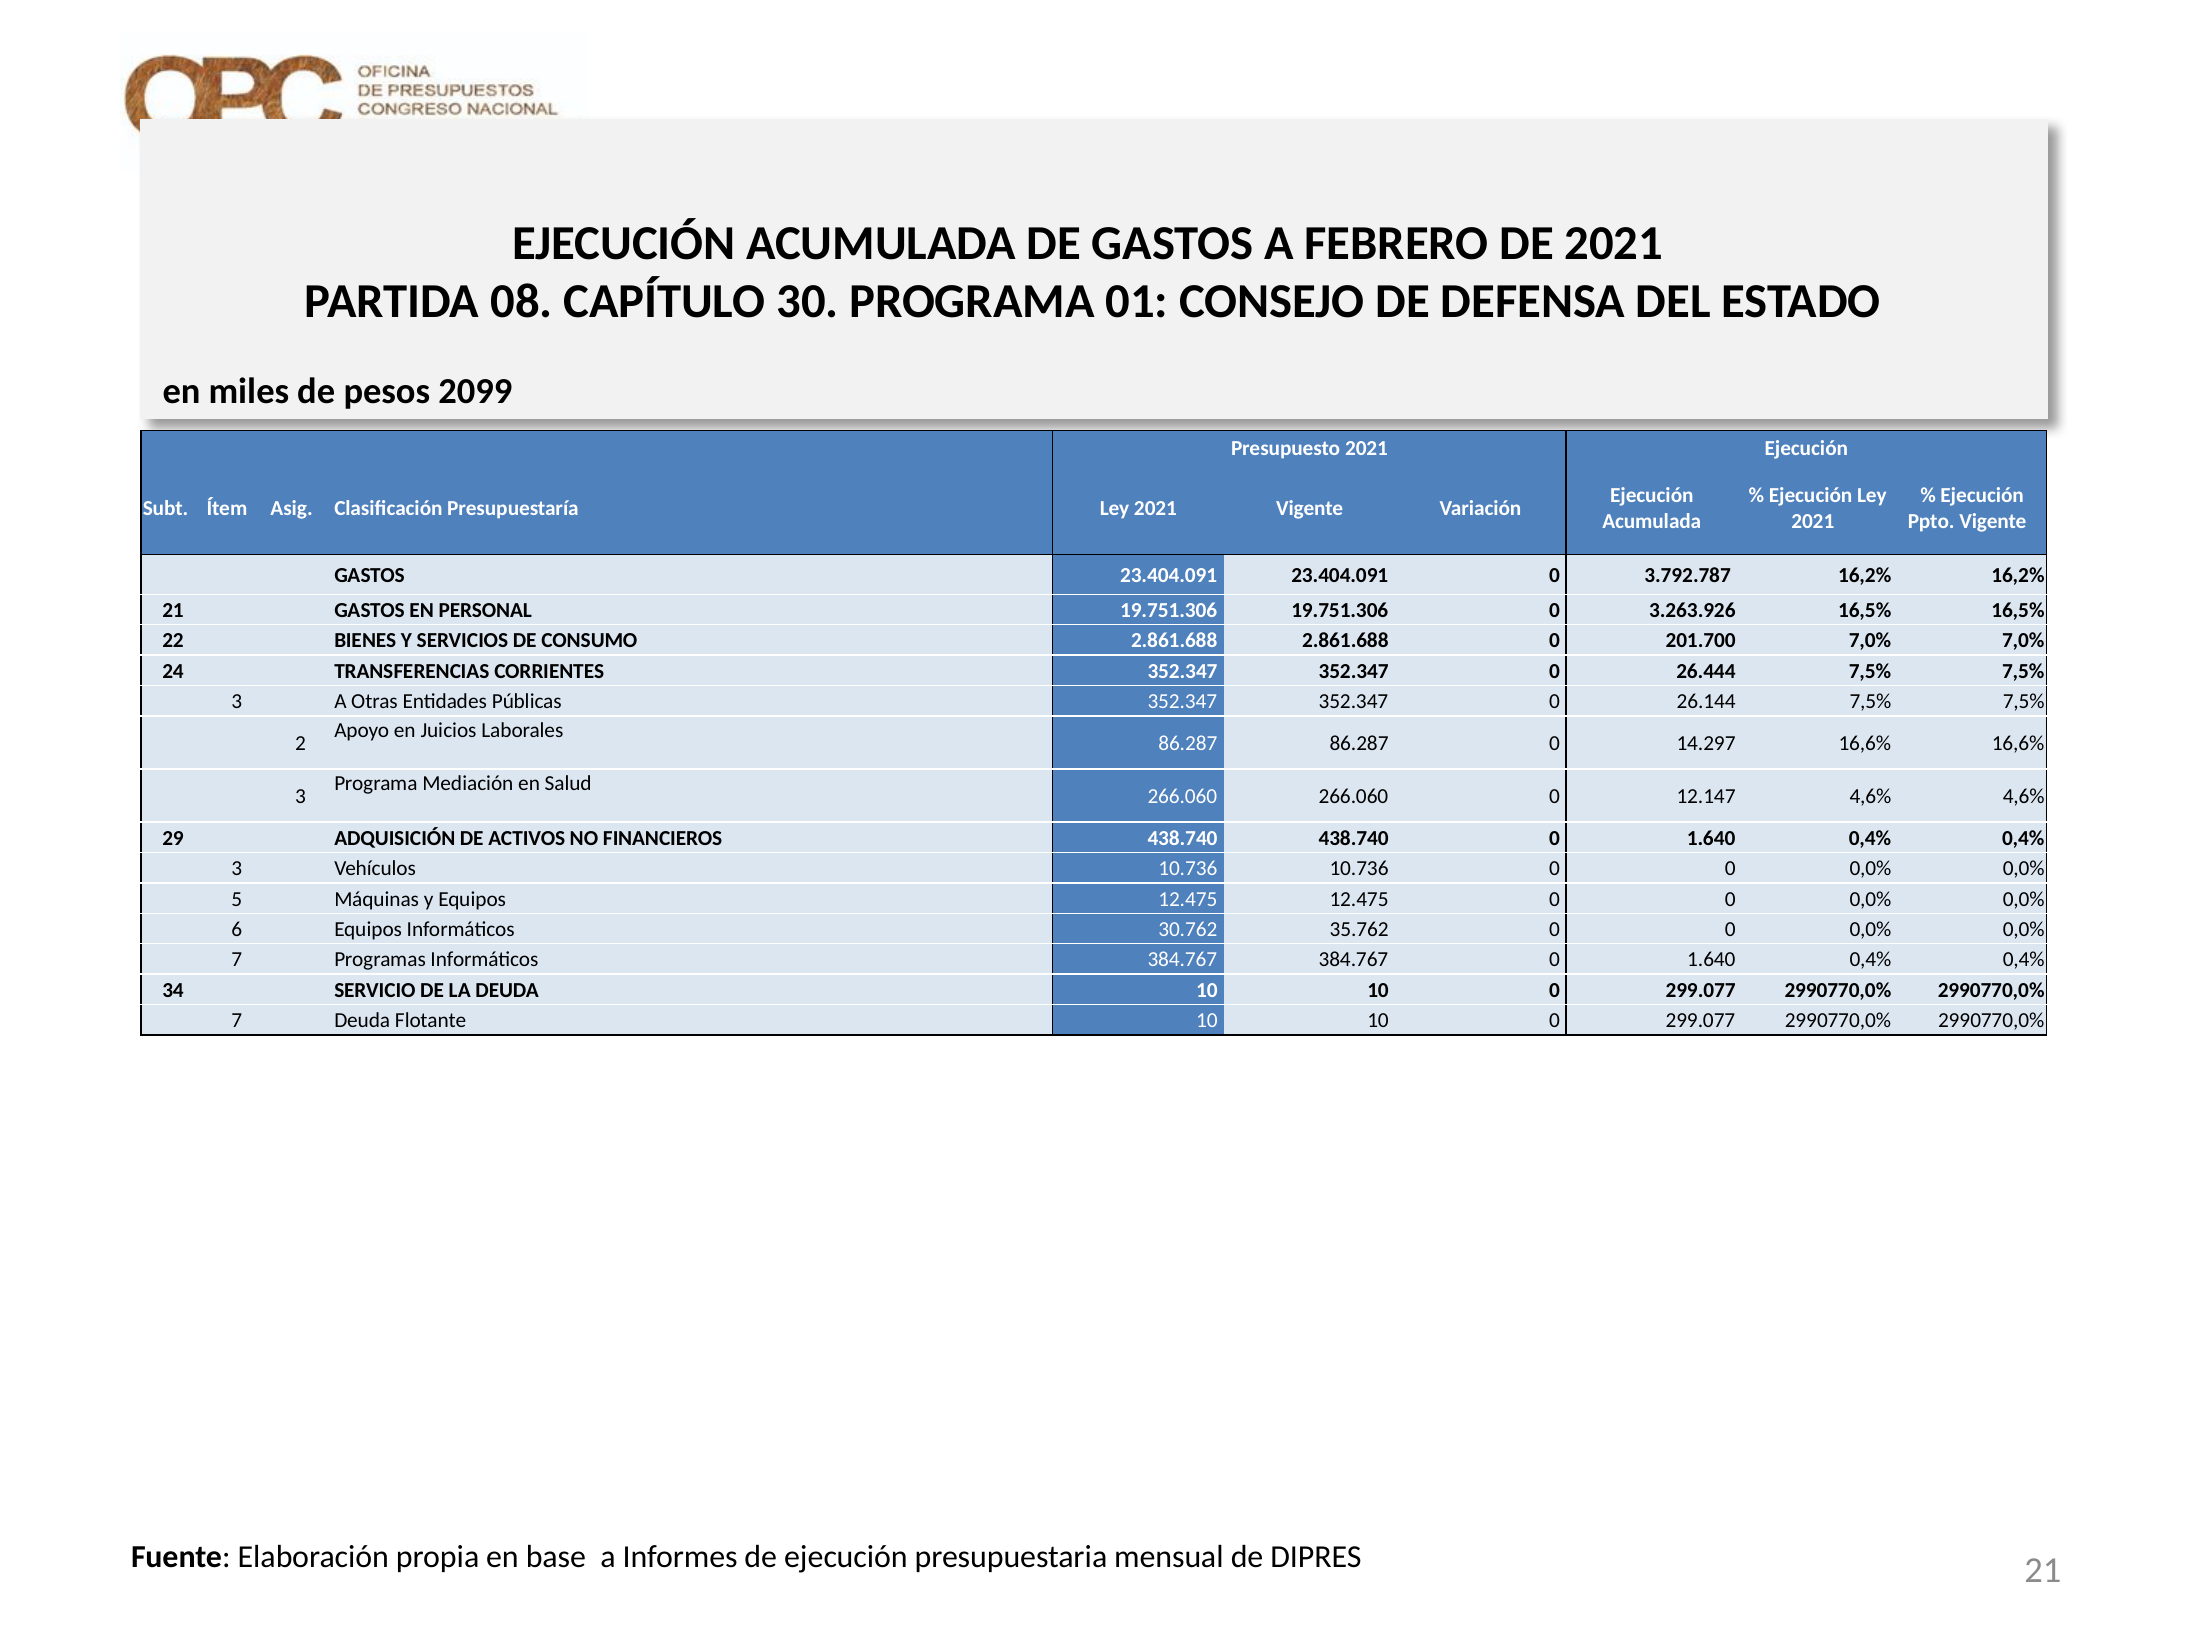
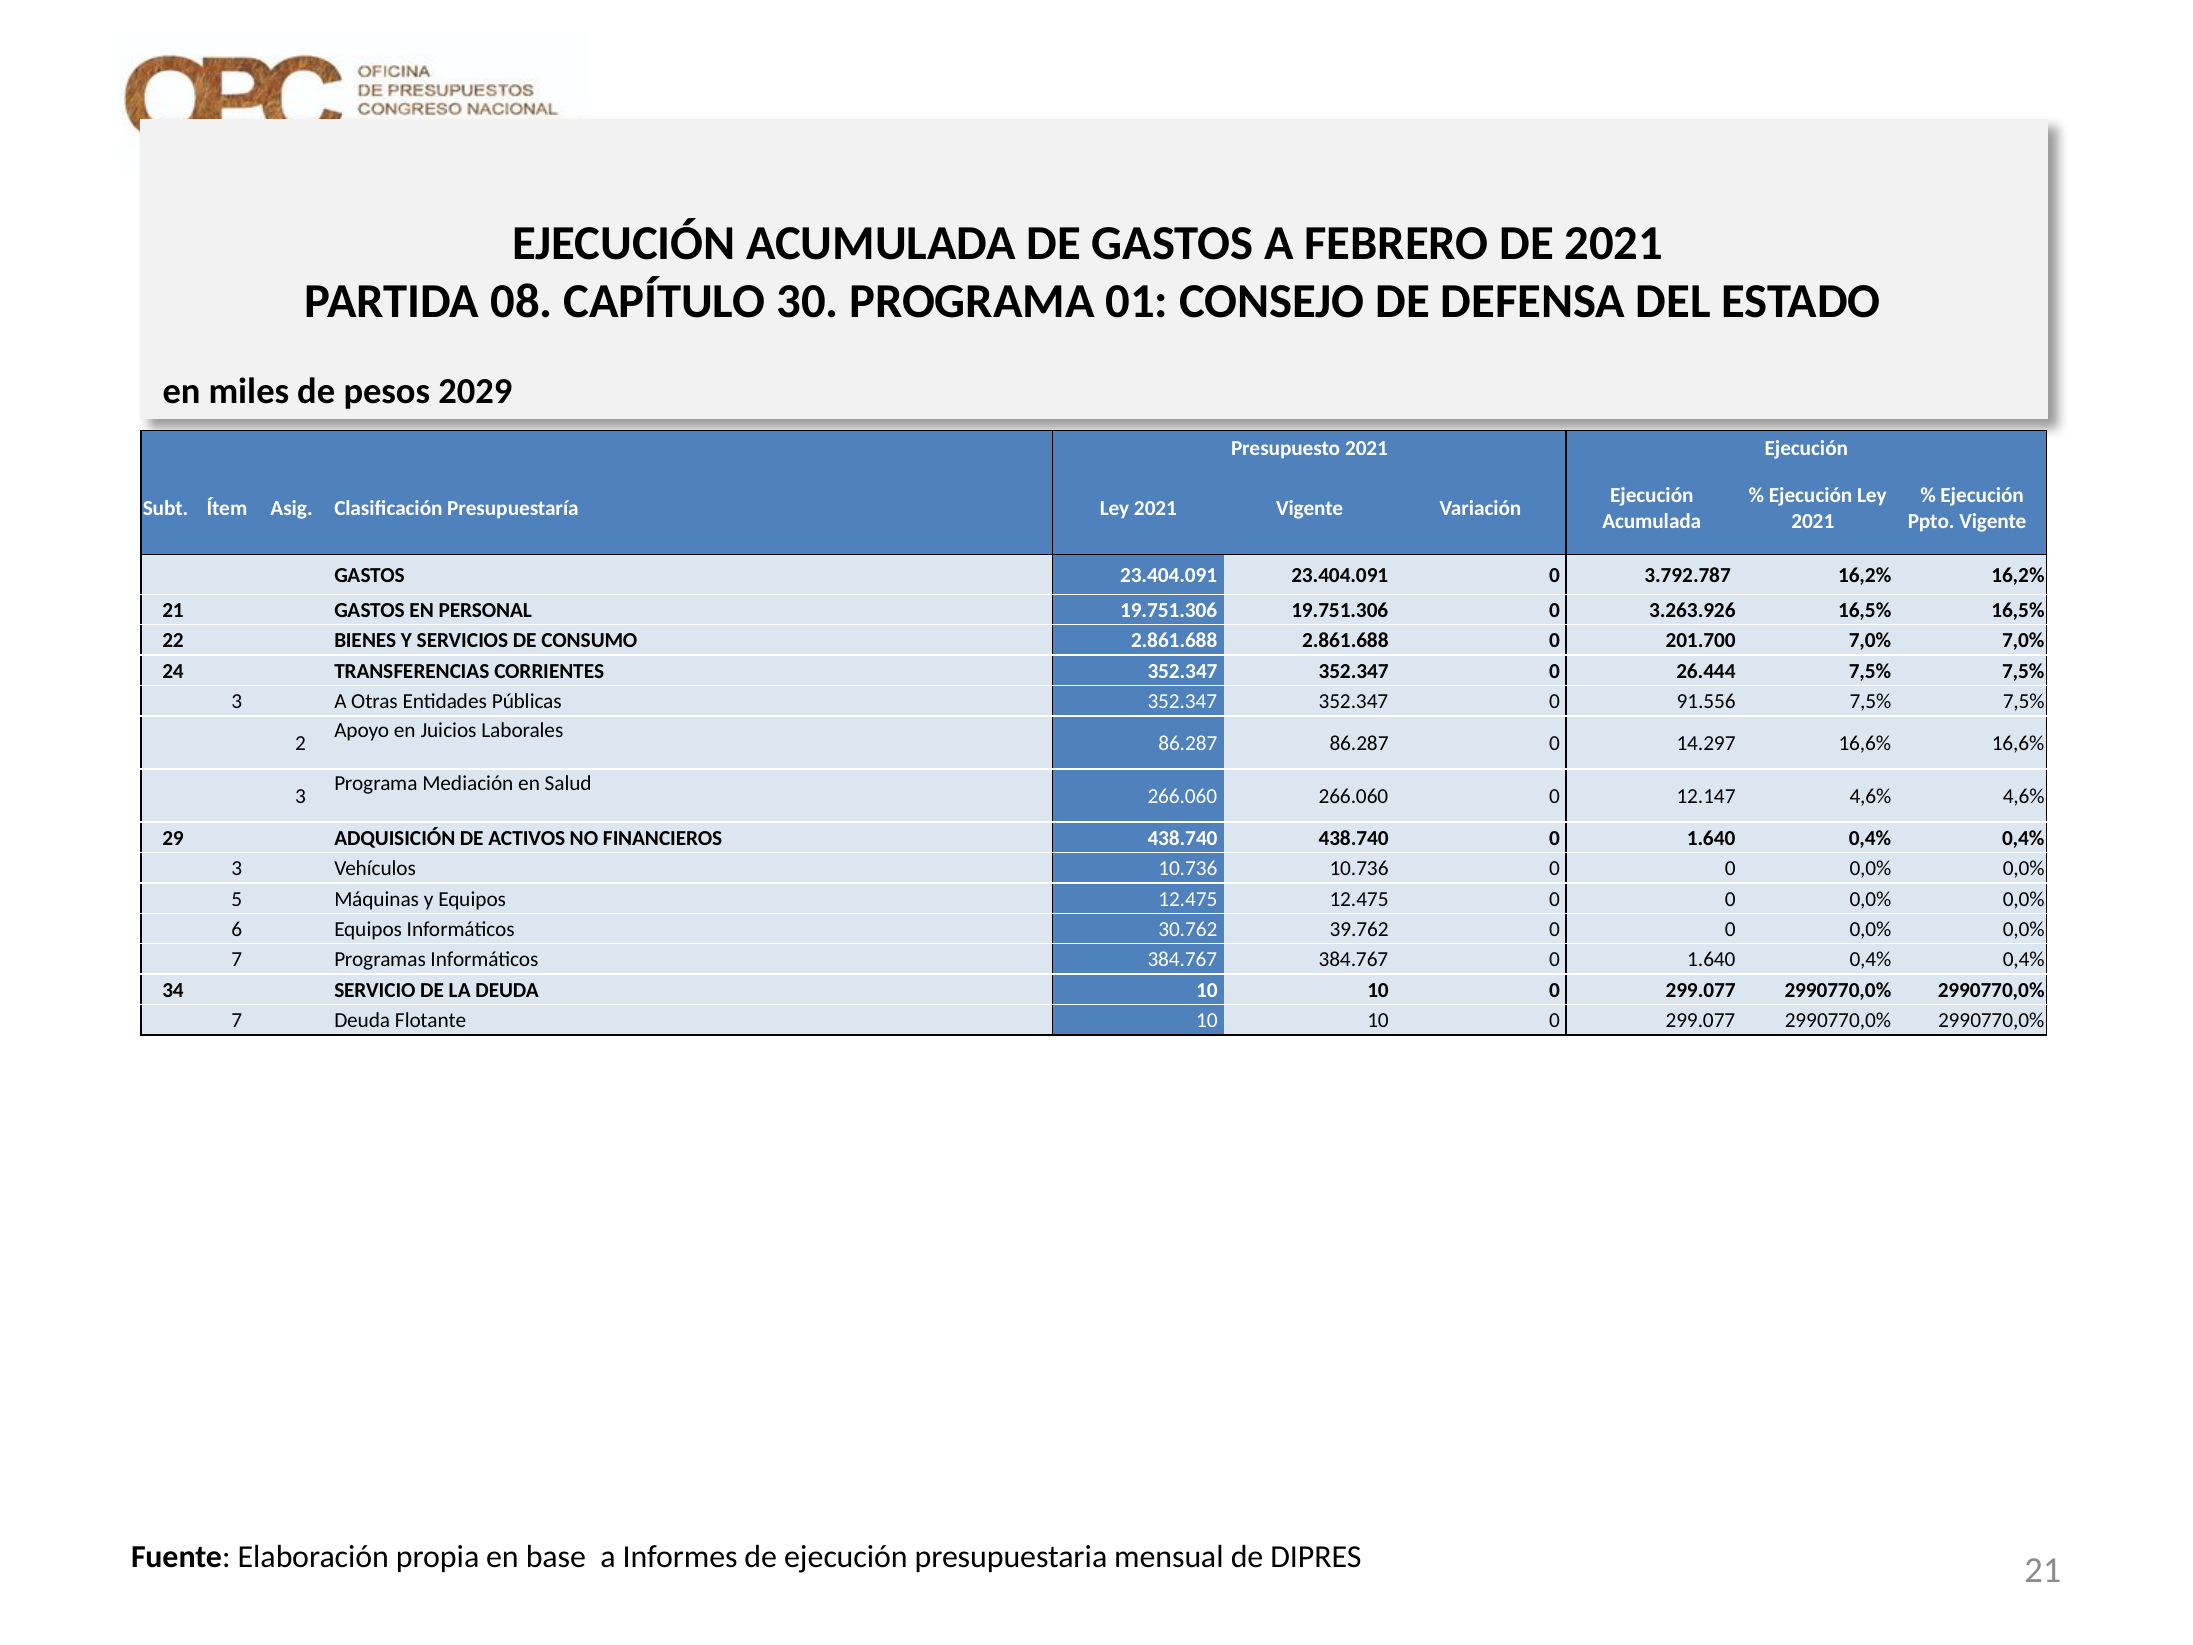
2099: 2099 -> 2029
26.144: 26.144 -> 91.556
35.762: 35.762 -> 39.762
